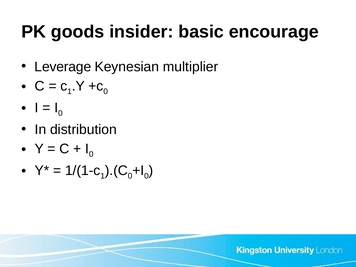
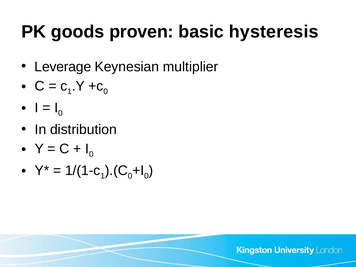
insider: insider -> proven
encourage: encourage -> hysteresis
